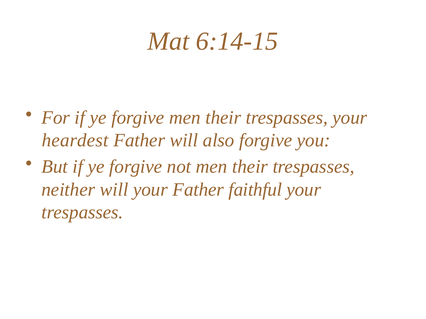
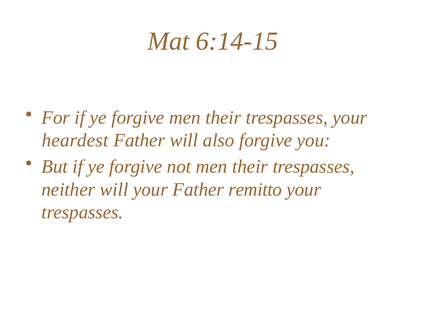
faithful: faithful -> remitto
